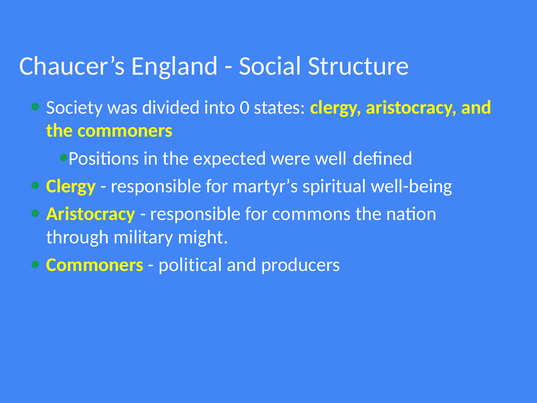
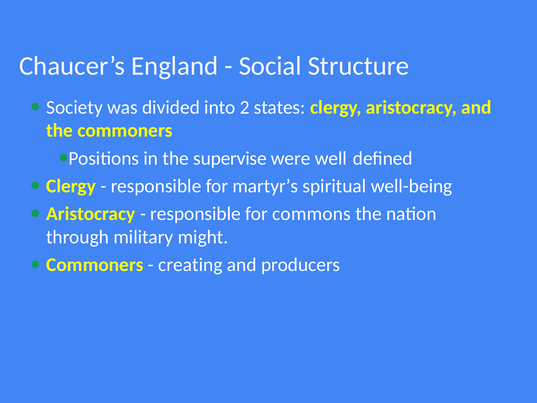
0: 0 -> 2
expected: expected -> supervise
political: political -> creating
